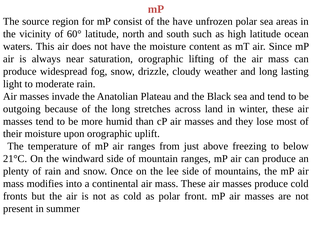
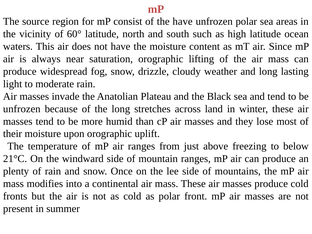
outgoing at (22, 109): outgoing -> unfrozen
